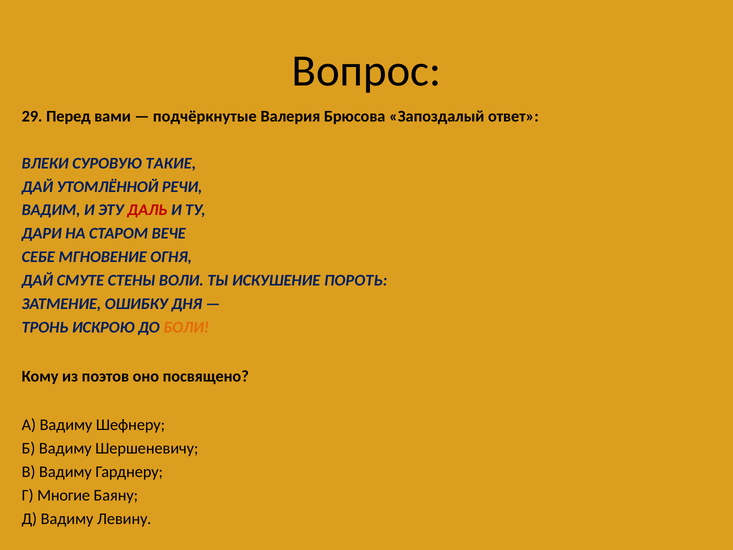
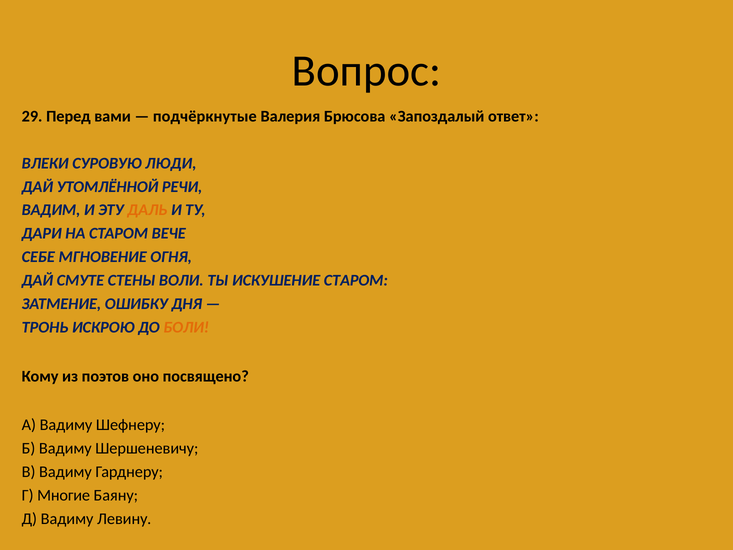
ТАКИЕ: ТАКИЕ -> ЛЮДИ
ДАЛЬ colour: red -> orange
ИСКУШЕНИЕ ПОРОТЬ: ПОРОТЬ -> СТАРОМ
